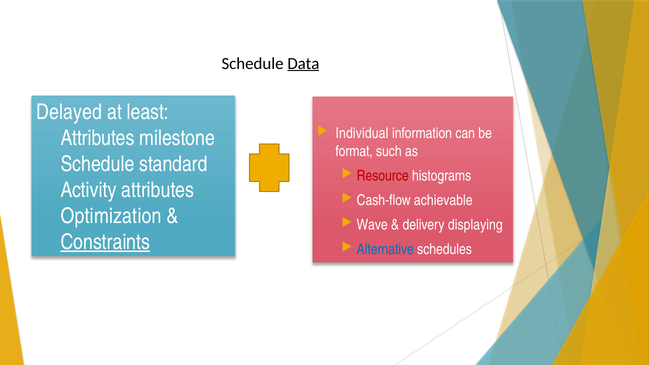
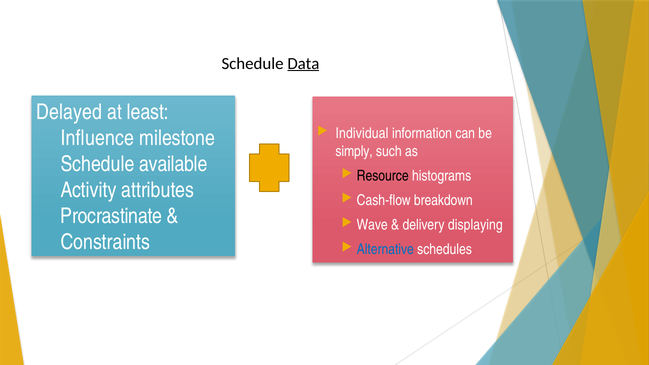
Attributes at (98, 138): Attributes -> Influence
format: format -> simply
standard: standard -> available
Resource colour: red -> black
achievable: achievable -> breakdown
Optimization: Optimization -> Procrastinate
Constraints underline: present -> none
